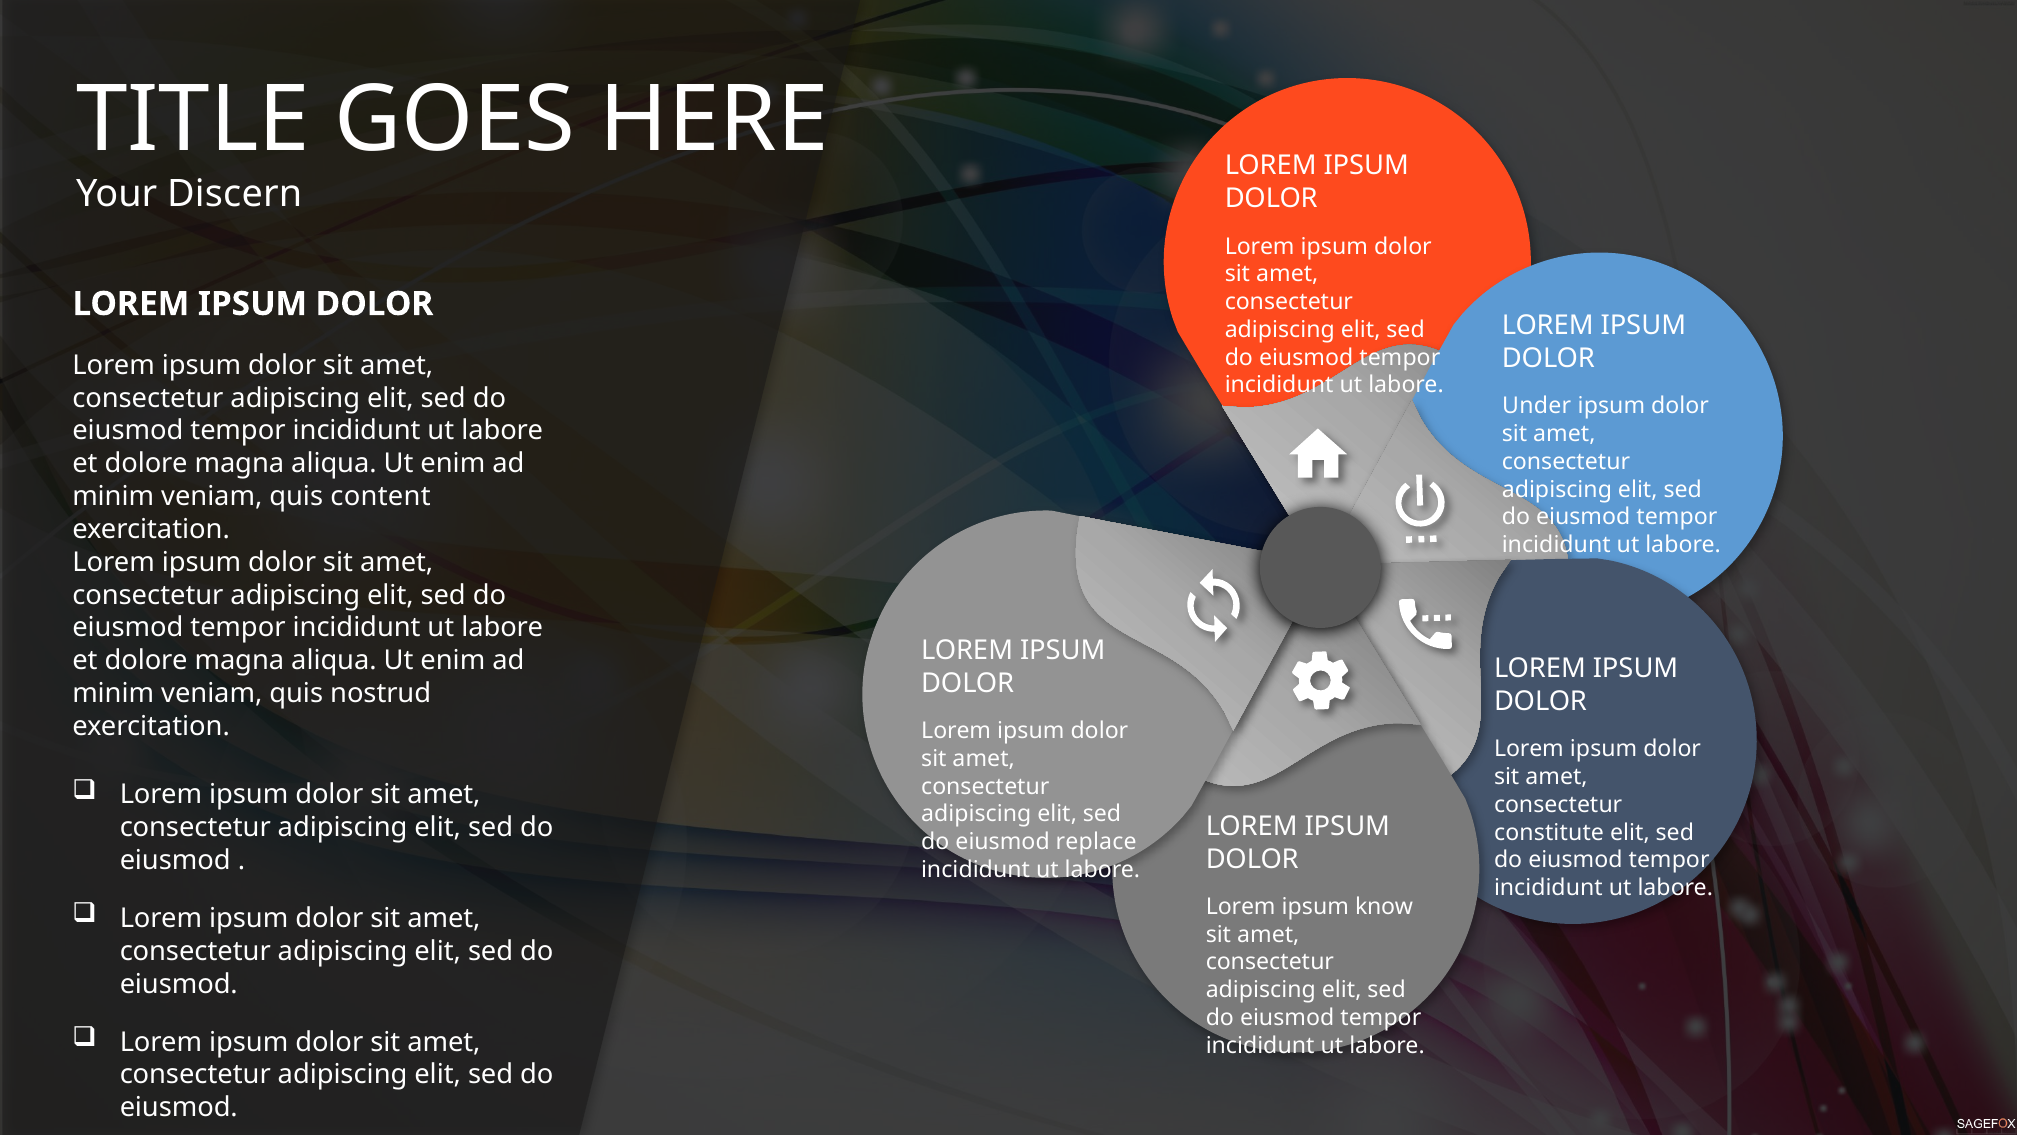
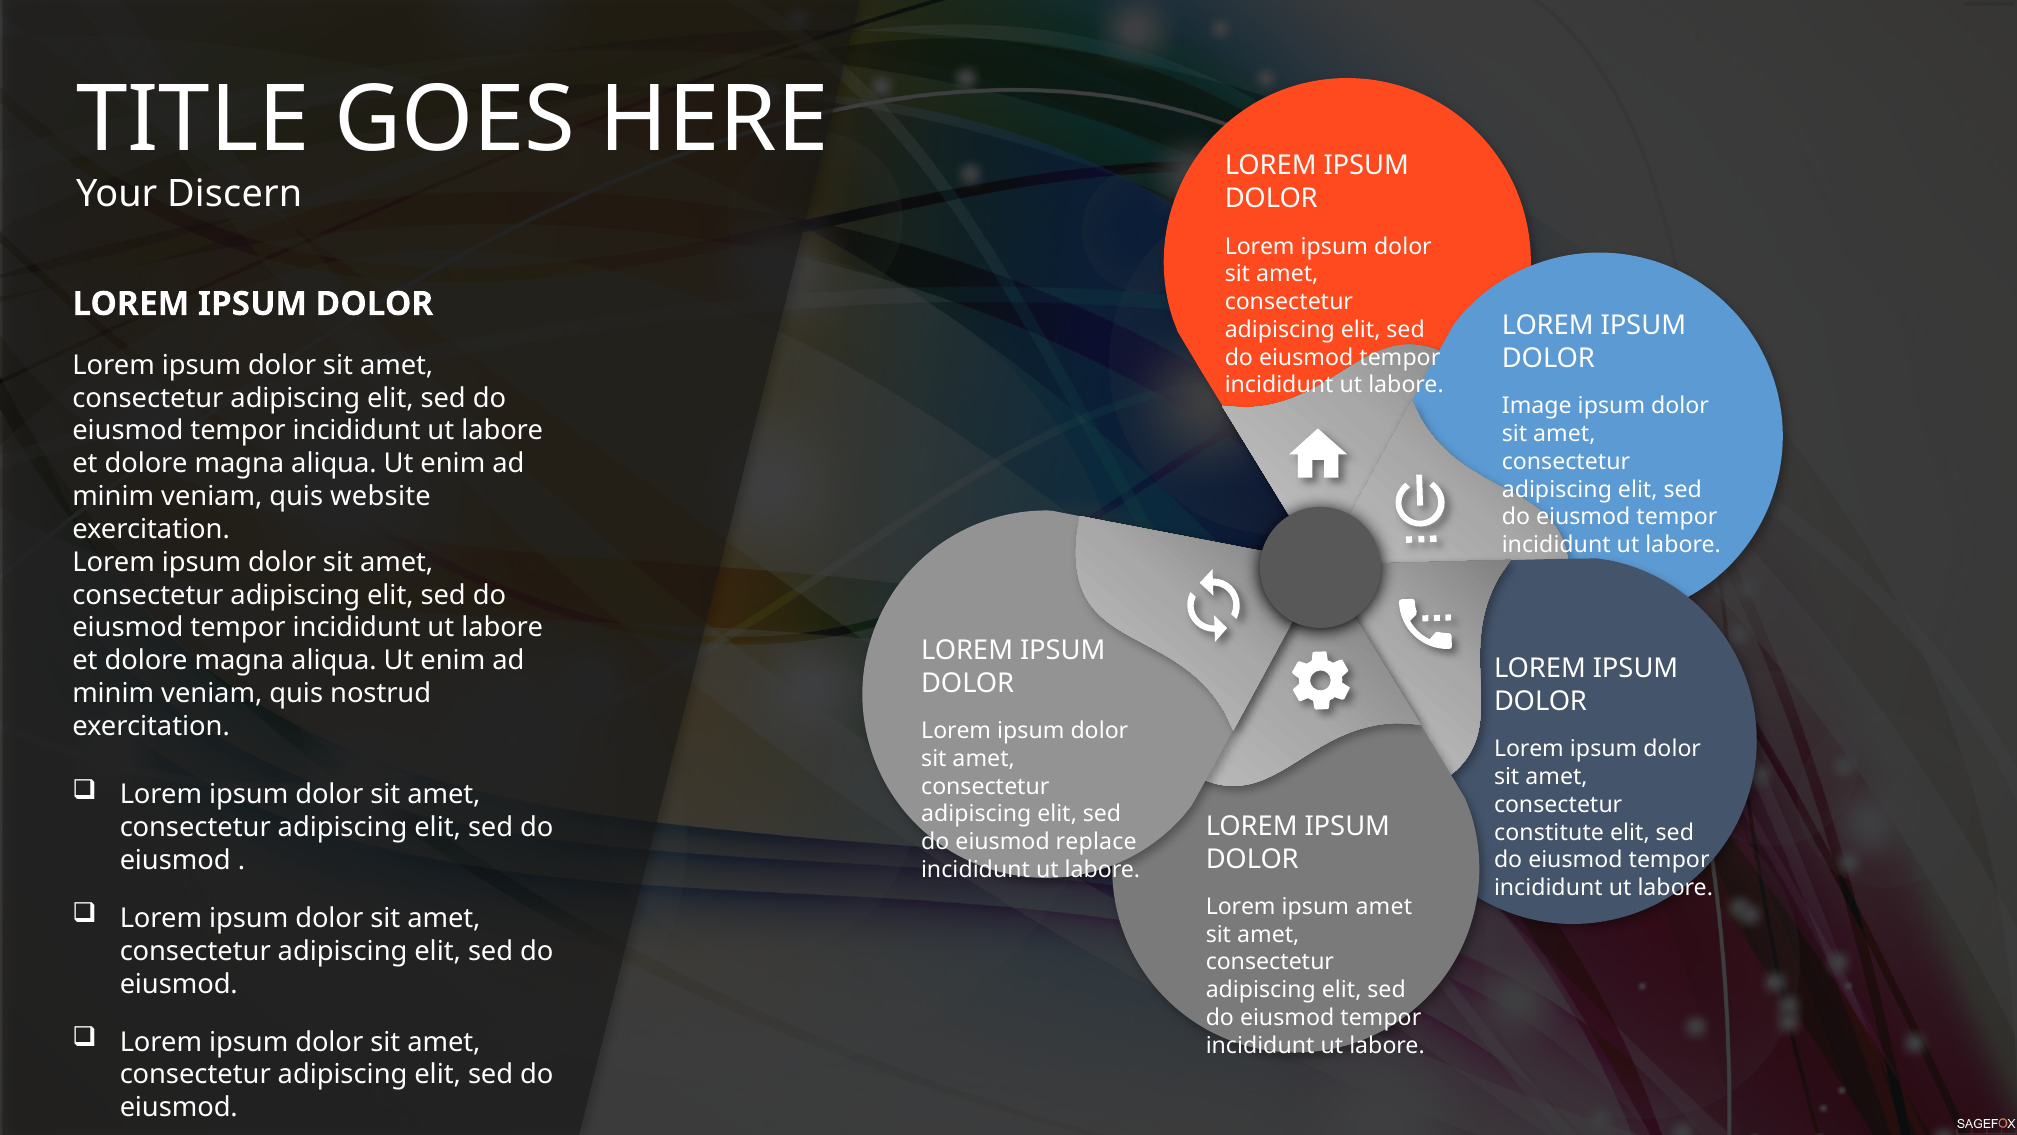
Under: Under -> Image
content: content -> website
ipsum know: know -> amet
